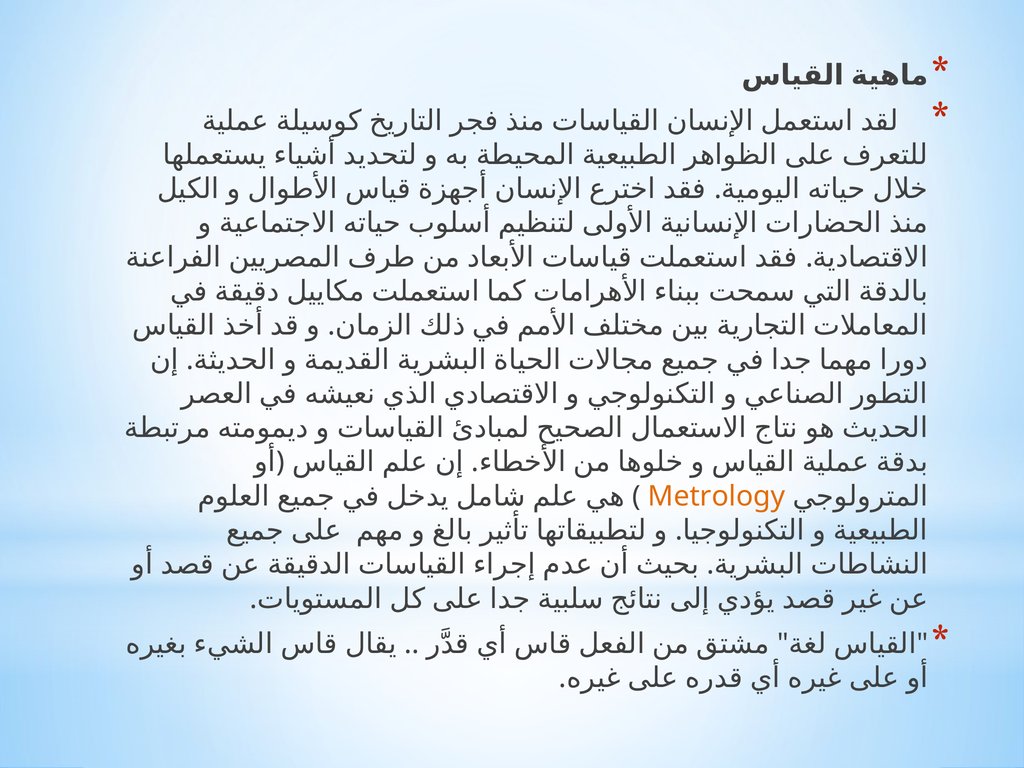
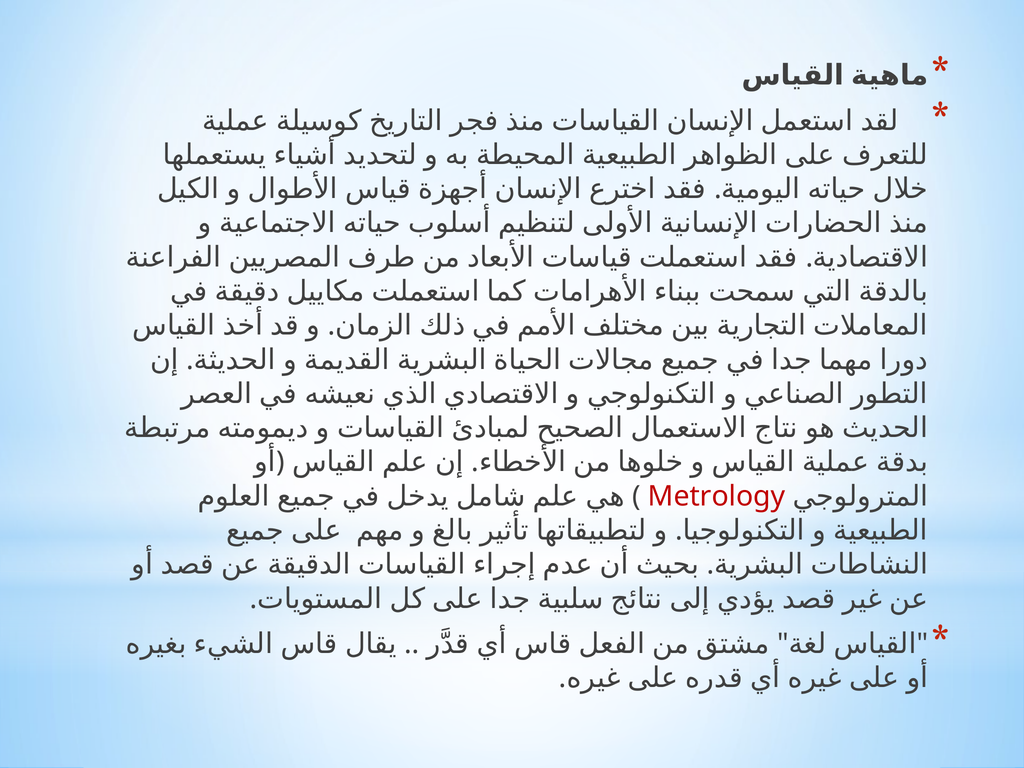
Metrology colour: orange -> red
